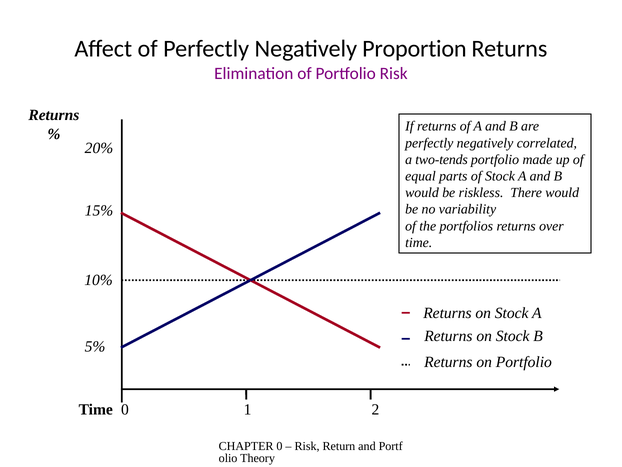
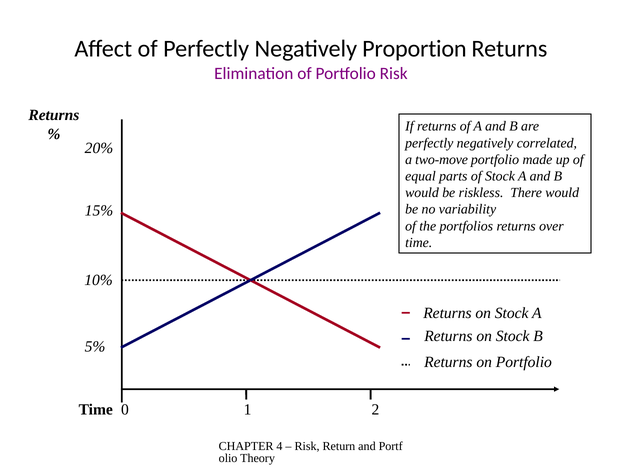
two-tends: two-tends -> two-move
CHAPTER 0: 0 -> 4
